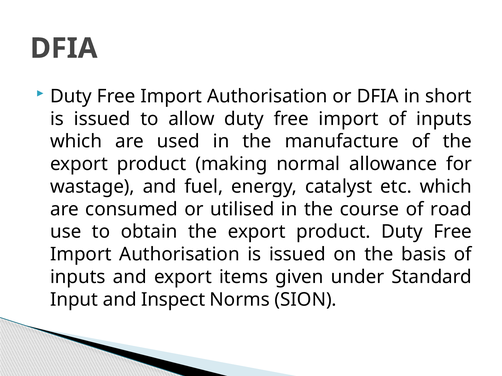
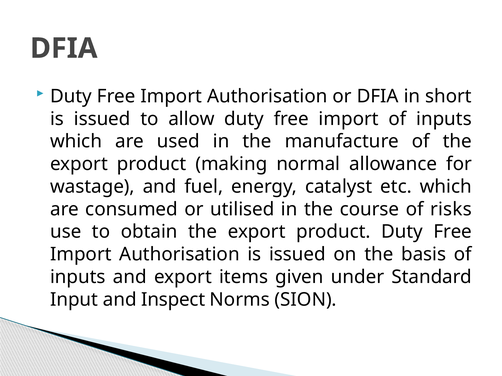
road: road -> risks
